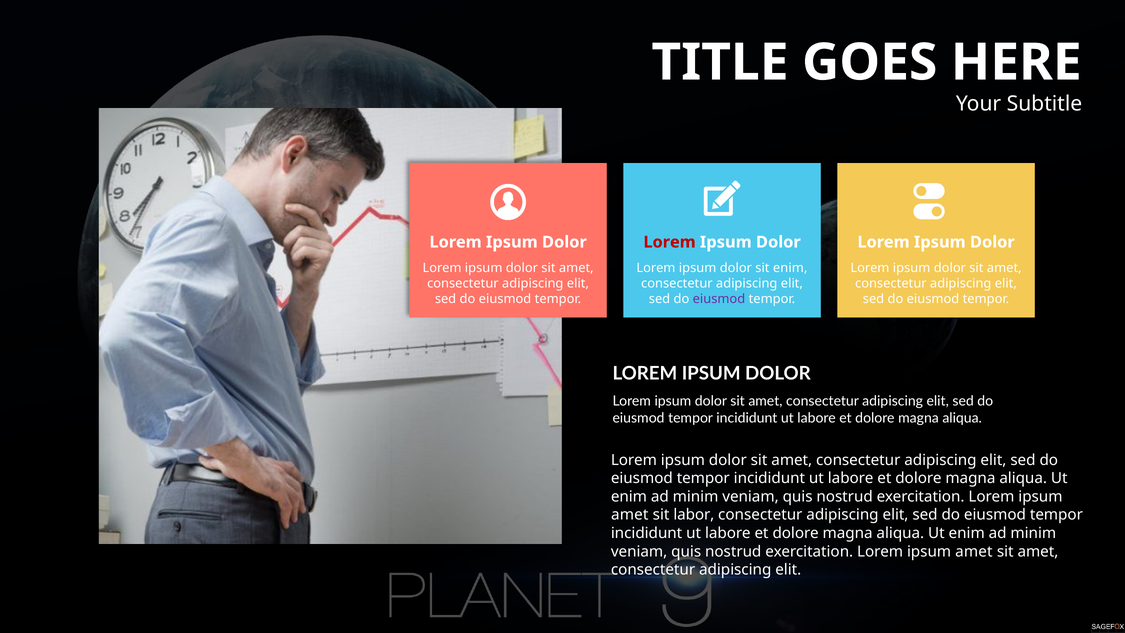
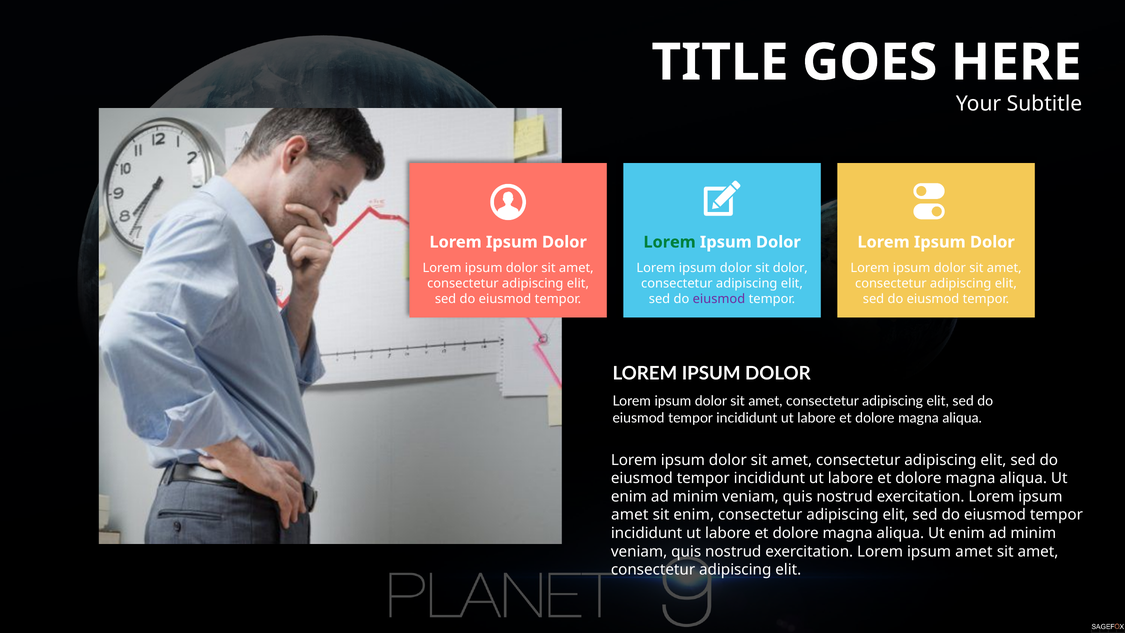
Lorem at (670, 242) colour: red -> green
sit enim: enim -> dolor
sit labor: labor -> enim
